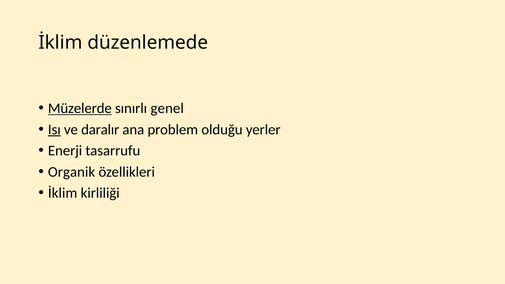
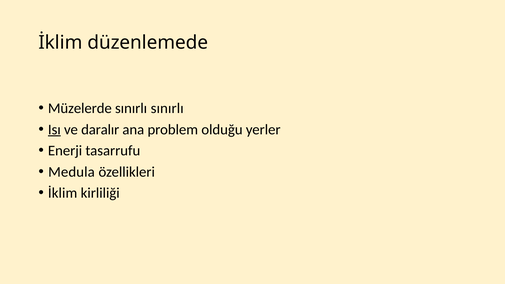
Müzelerde underline: present -> none
sınırlı genel: genel -> sınırlı
Organik: Organik -> Medula
